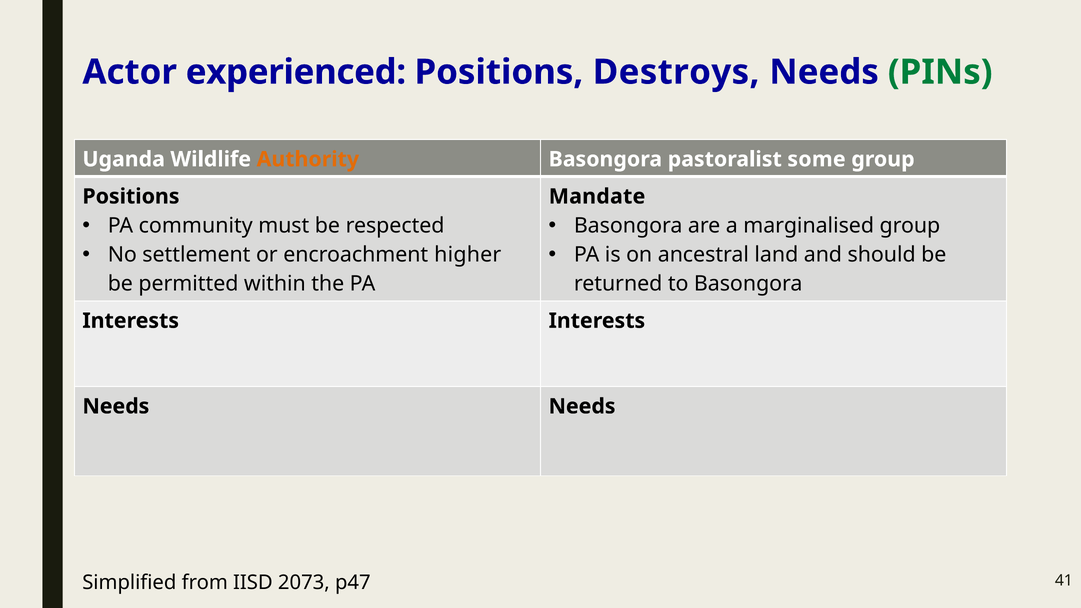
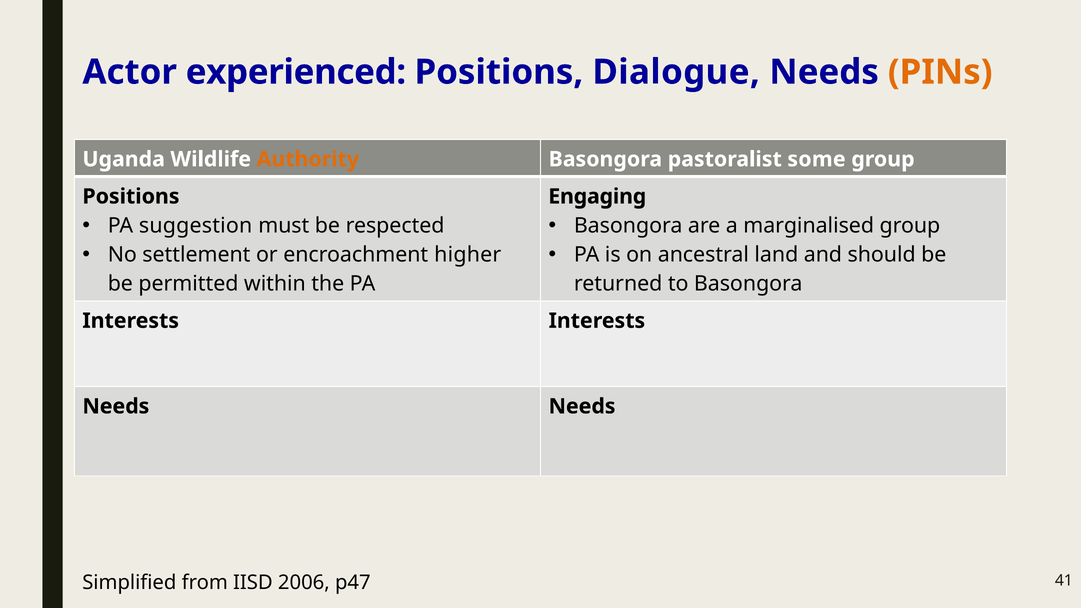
Destroys: Destroys -> Dialogue
PINs colour: green -> orange
Mandate: Mandate -> Engaging
community: community -> suggestion
2073: 2073 -> 2006
